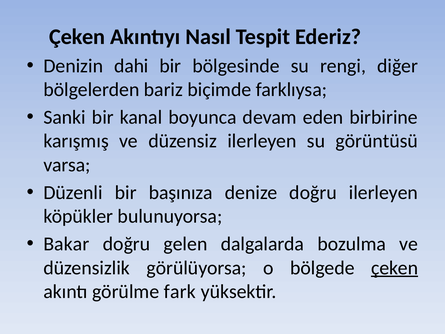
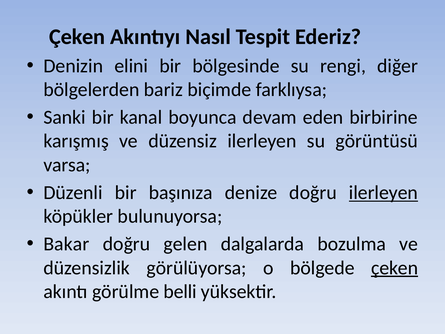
dahi: dahi -> elini
ilerleyen at (383, 192) underline: none -> present
fark: fark -> belli
